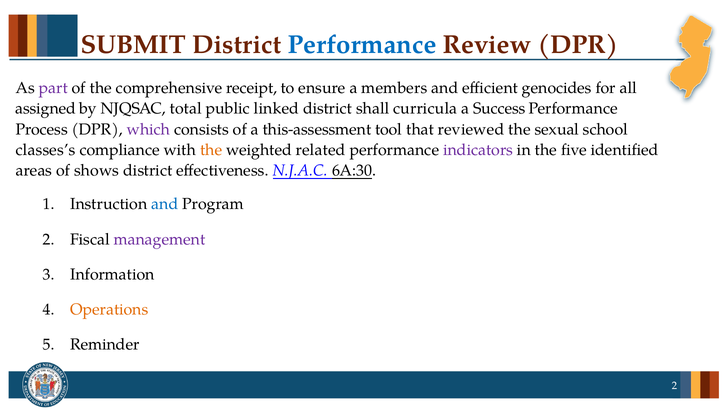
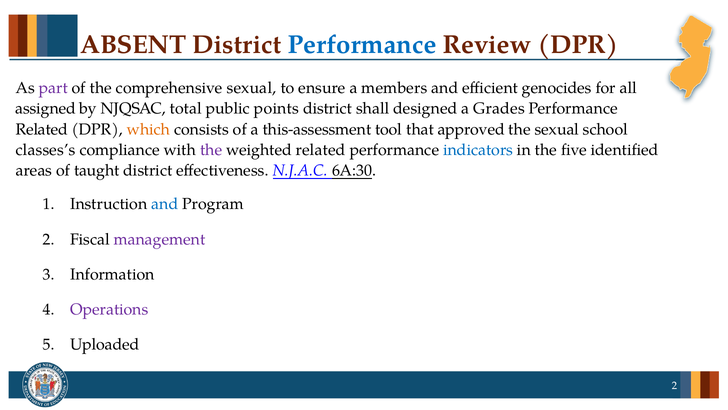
SUBMIT: SUBMIT -> ABSENT
comprehensive receipt: receipt -> sexual
linked: linked -> points
curricula: curricula -> designed
Success: Success -> Grades
Process at (42, 129): Process -> Related
which colour: purple -> orange
reviewed: reviewed -> approved
the at (211, 150) colour: orange -> purple
indicators colour: purple -> blue
shows: shows -> taught
Operations colour: orange -> purple
Reminder: Reminder -> Uploaded
